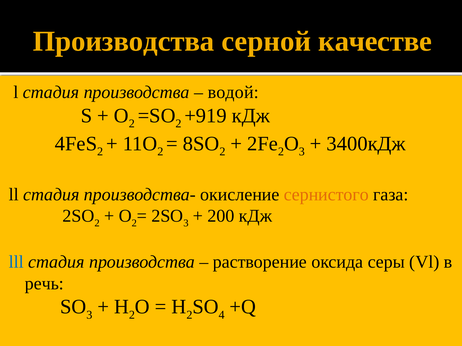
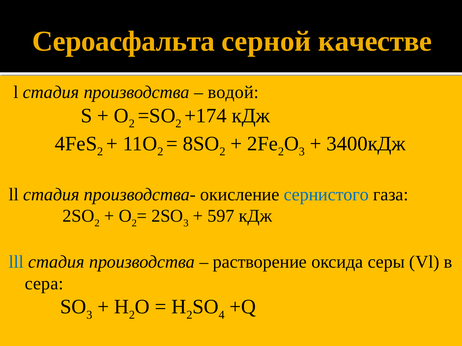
Производства at (124, 42): Производства -> Сероасфальта
+919: +919 -> +174
сернистого colour: orange -> blue
200: 200 -> 597
речь: речь -> сера
